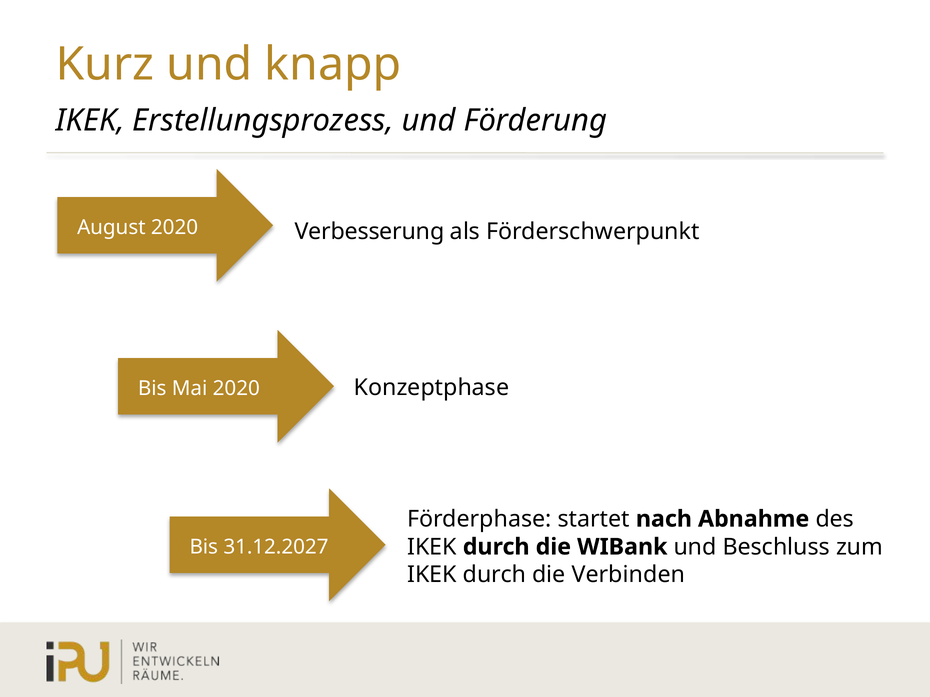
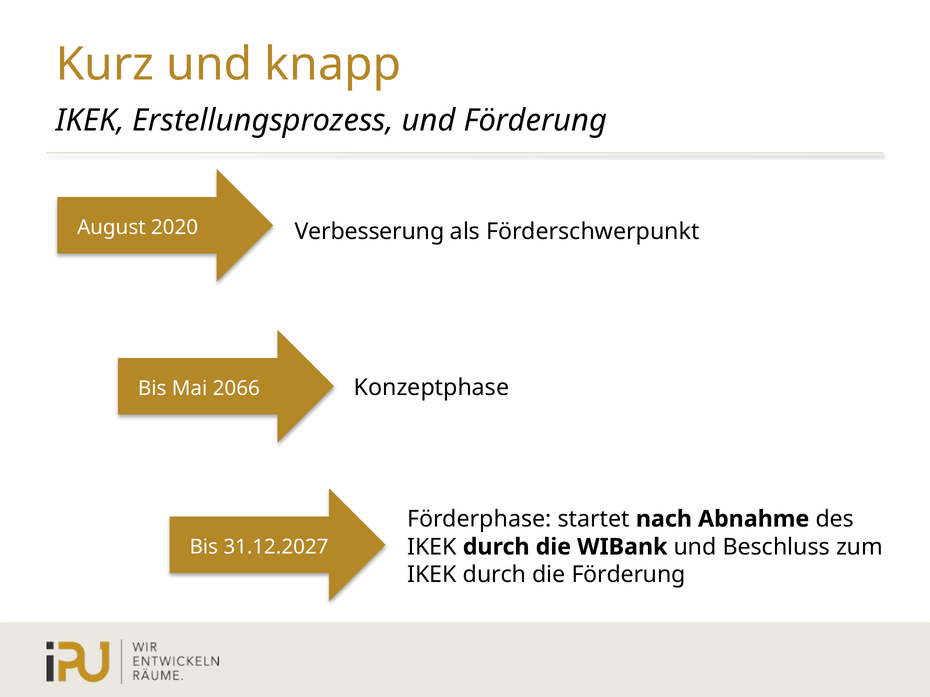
Mai 2020: 2020 -> 2066
die Verbinden: Verbinden -> Förderung
